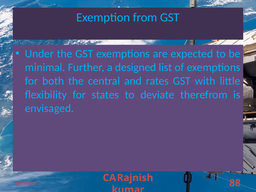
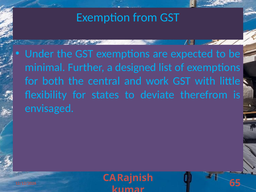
rates: rates -> work
88: 88 -> 65
